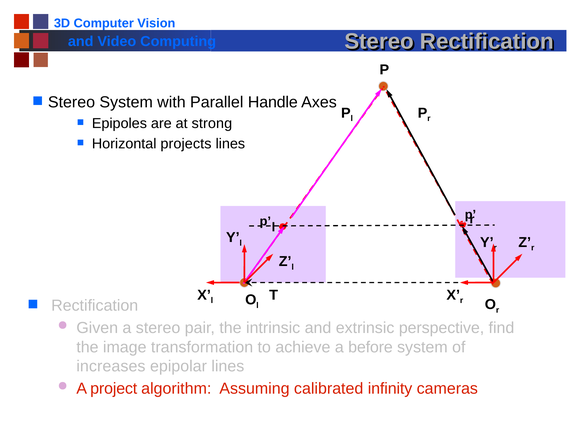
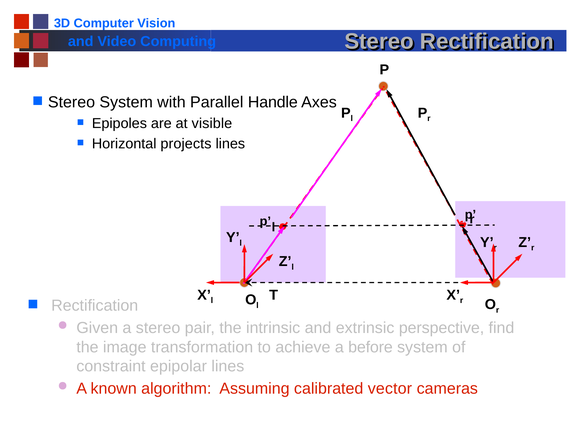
strong: strong -> visible
increases: increases -> constraint
project: project -> known
infinity: infinity -> vector
